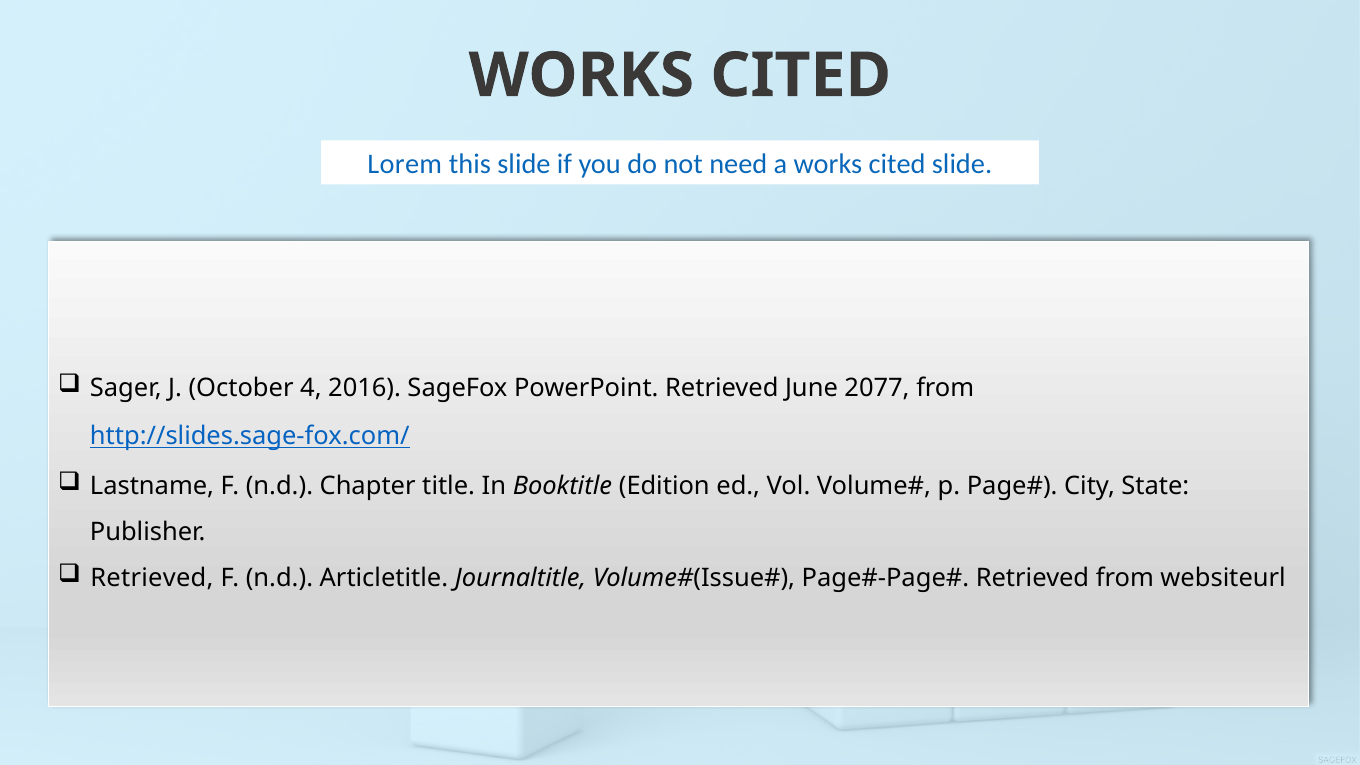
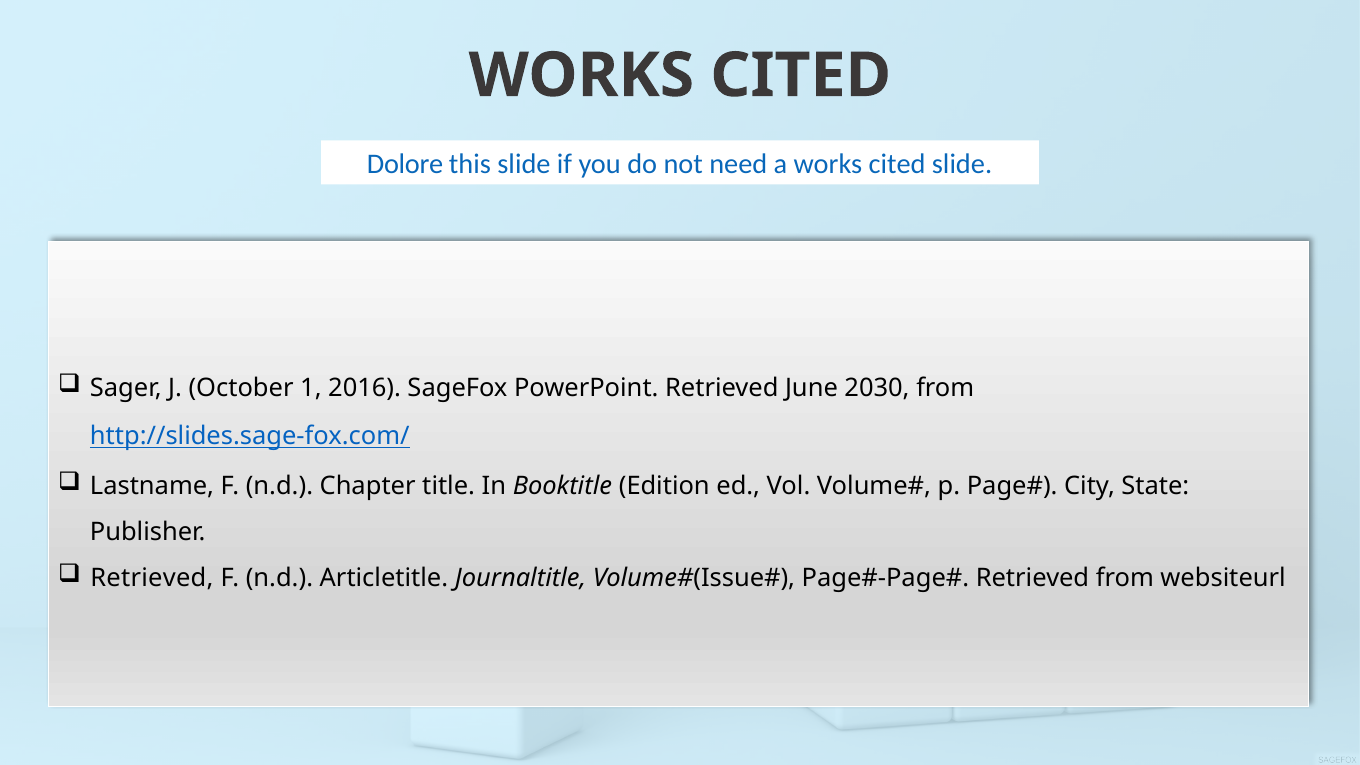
Lorem: Lorem -> Dolore
4: 4 -> 1
2077: 2077 -> 2030
